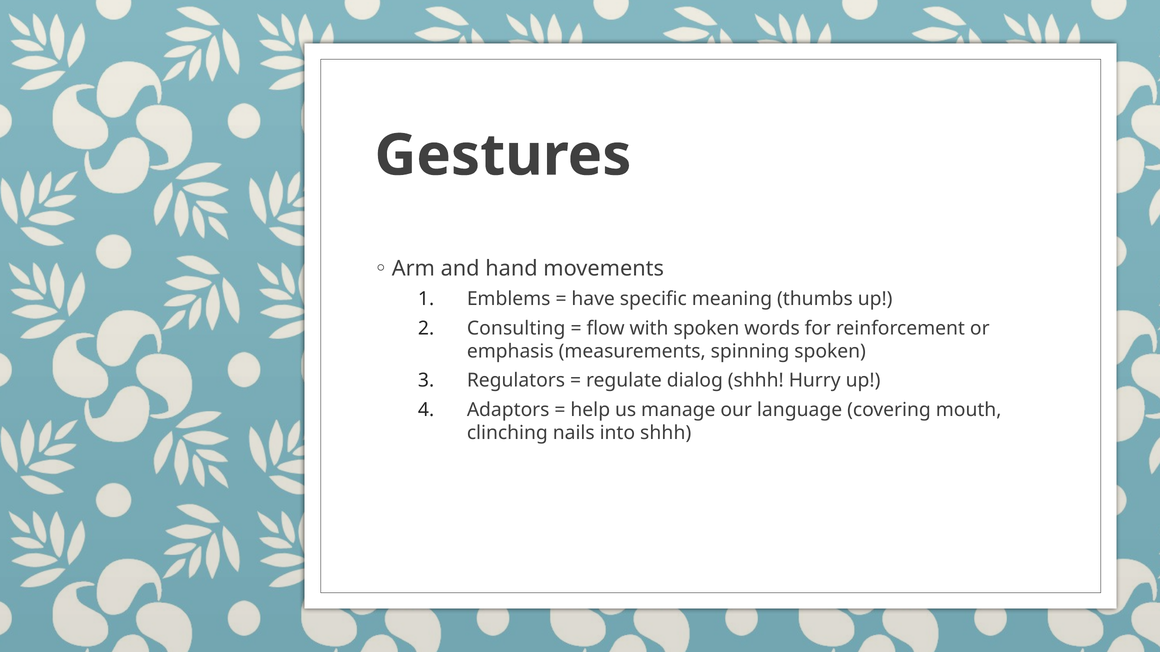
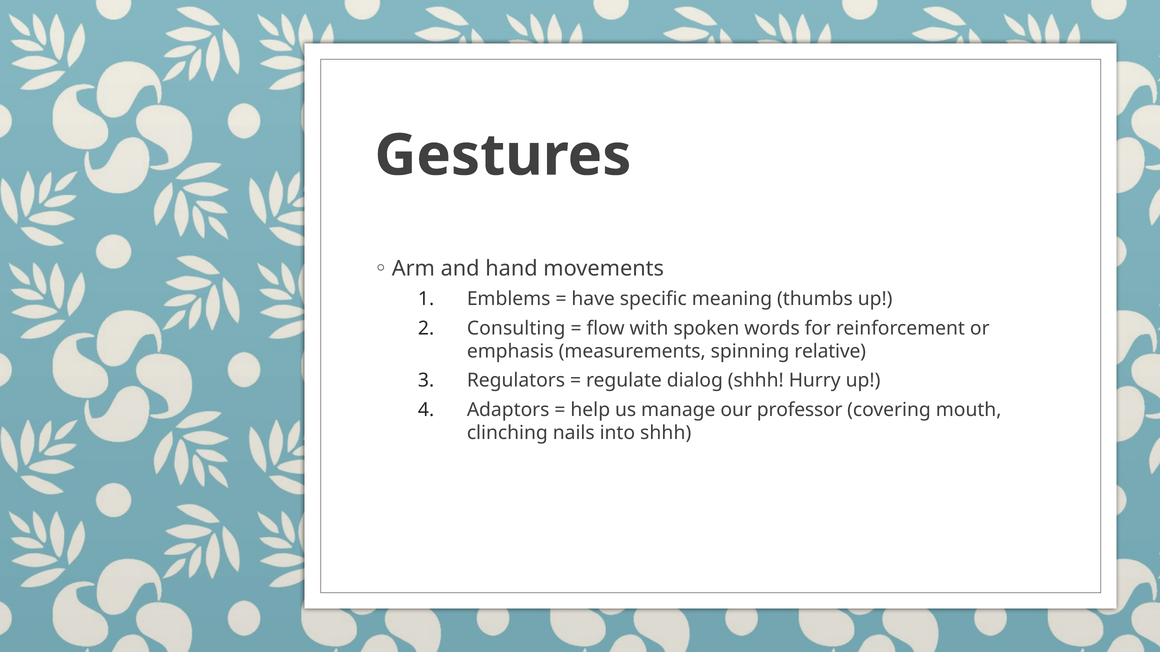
spinning spoken: spoken -> relative
language: language -> professor
